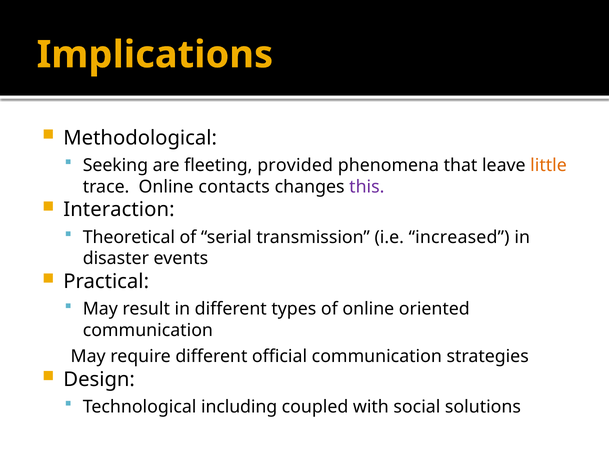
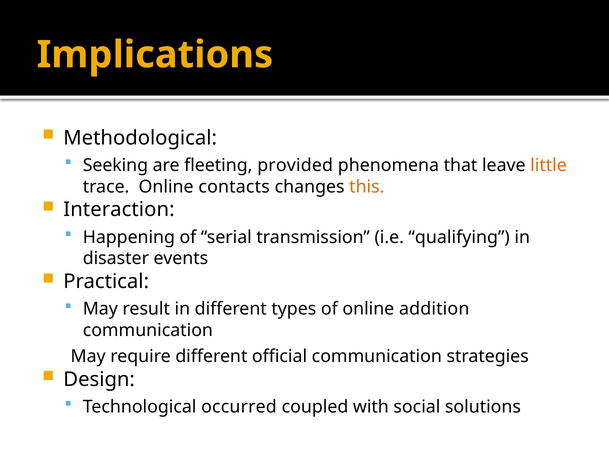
this colour: purple -> orange
Theoretical: Theoretical -> Happening
increased: increased -> qualifying
oriented: oriented -> addition
including: including -> occurred
